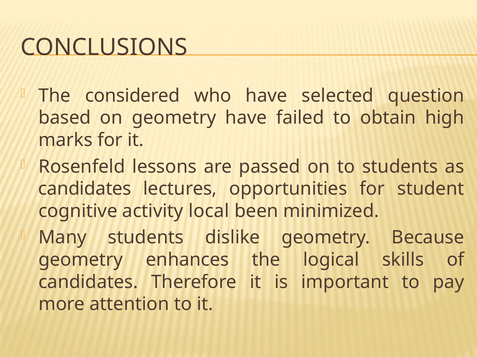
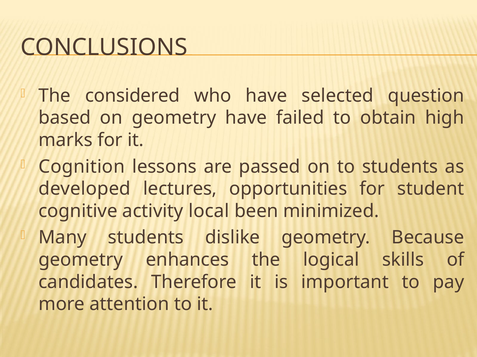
Rosenfeld: Rosenfeld -> Cognition
candidates at (85, 189): candidates -> developed
